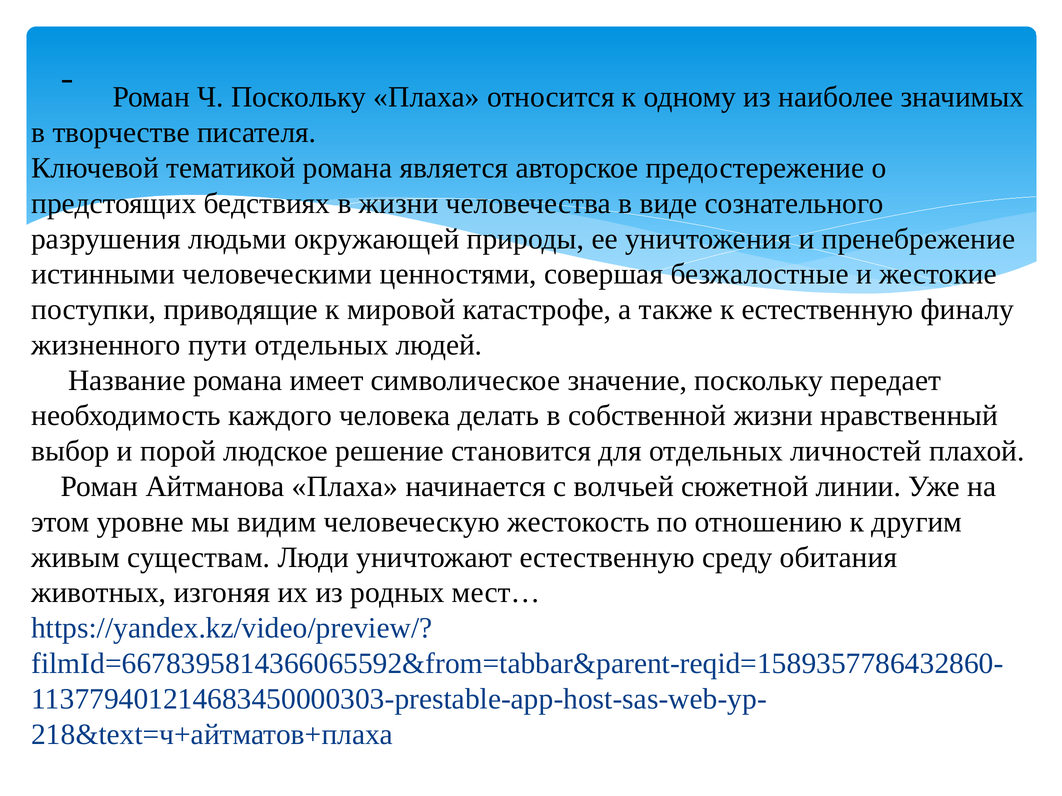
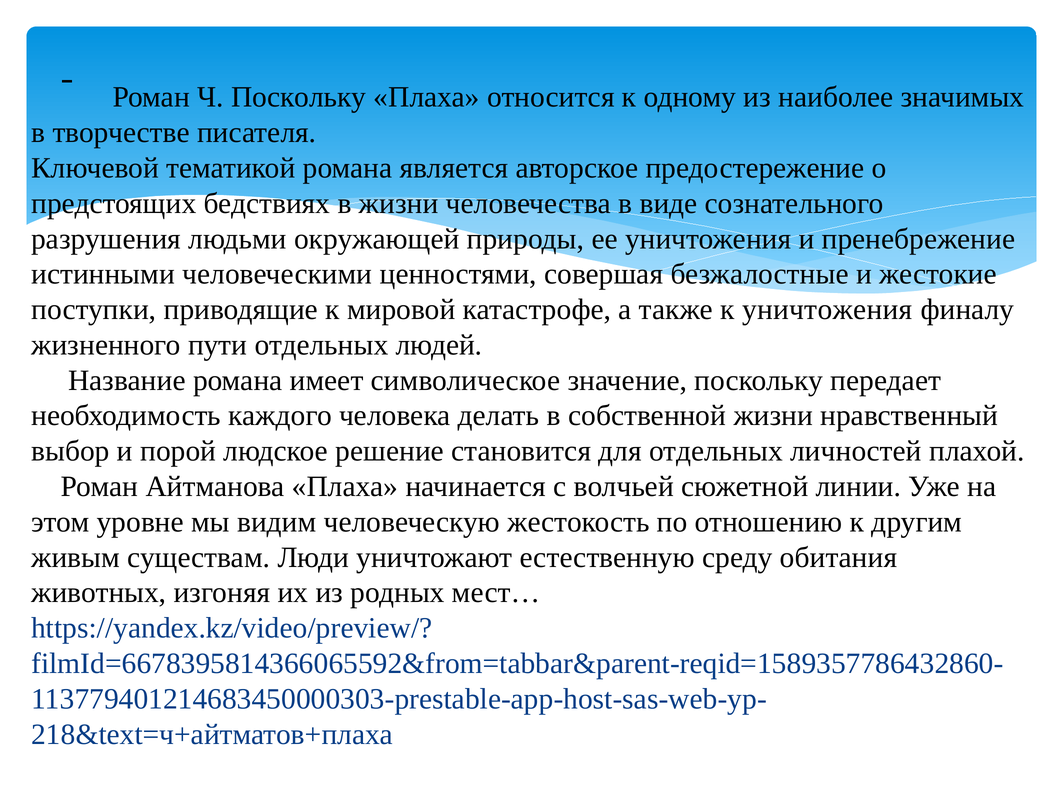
к естественную: естественную -> уничтожения
